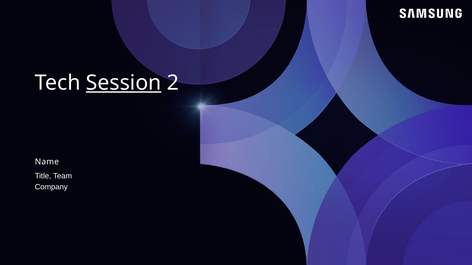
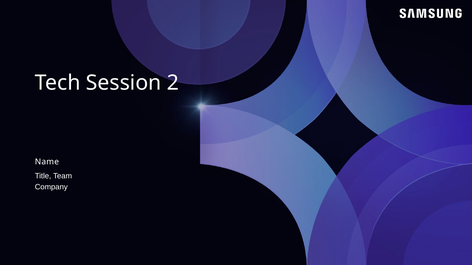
Session underline: present -> none
